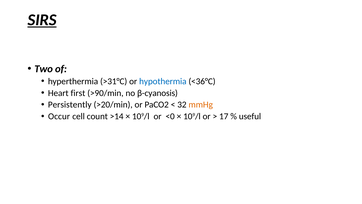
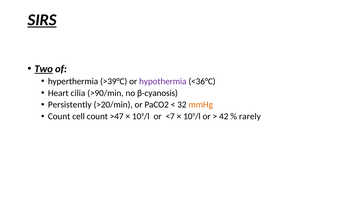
Two underline: none -> present
>31°C: >31°C -> >39°C
hypothermia colour: blue -> purple
first: first -> cilia
Occur at (59, 116): Occur -> Count
>14: >14 -> >47
<0: <0 -> <7
17: 17 -> 42
useful: useful -> rarely
